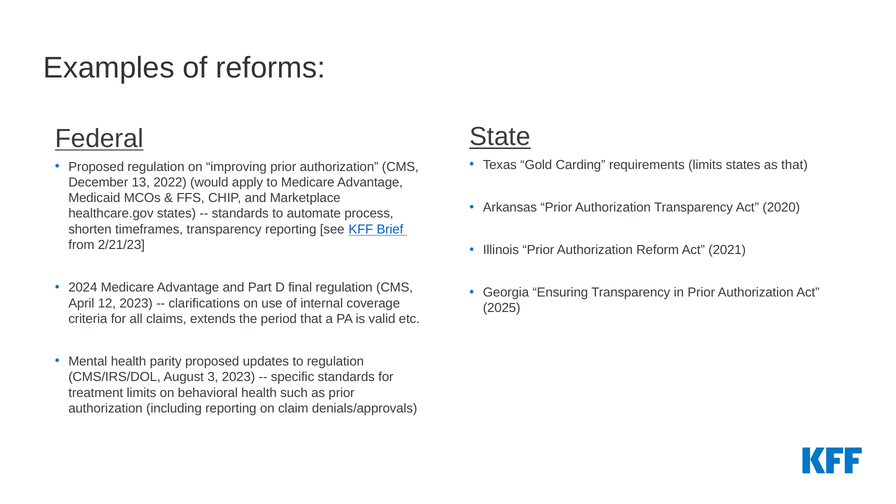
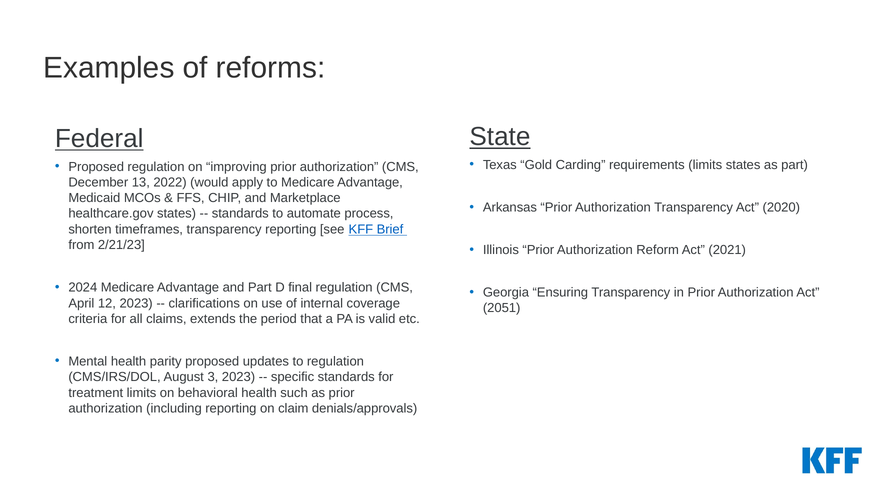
as that: that -> part
2025: 2025 -> 2051
